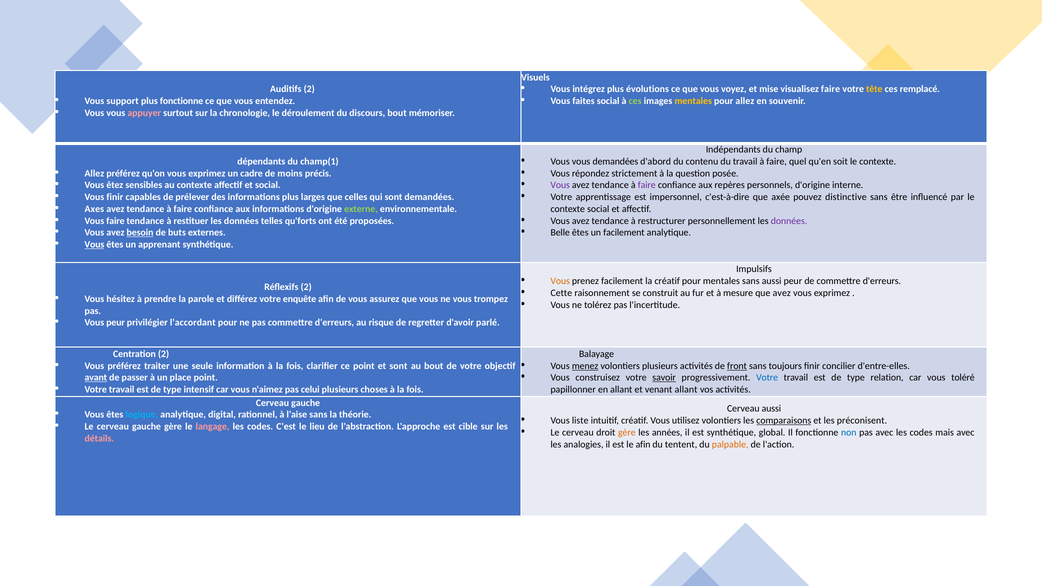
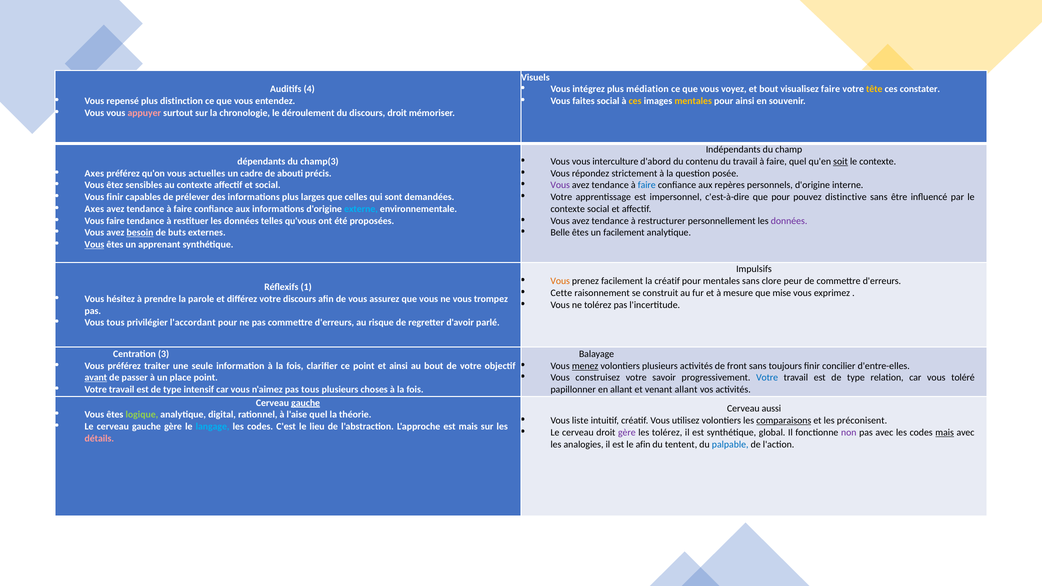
évolutions: évolutions -> médiation
et mise: mise -> bout
remplacé: remplacé -> constater
Auditifs 2: 2 -> 4
support: support -> repensé
plus fonctionne: fonctionne -> distinction
ces at (635, 101) colour: light green -> yellow
pour allez: allez -> ainsi
discours bout: bout -> droit
vous demandées: demandées -> interculture
soit underline: none -> present
champ(1: champ(1 -> champ(3
Allez at (94, 173): Allez -> Axes
qu'on vous exprimez: exprimez -> actuelles
moins: moins -> abouti
faire at (647, 185) colour: purple -> blue
que axée: axée -> pour
externe colour: light green -> light blue
qu'forts: qu'forts -> qu'vous
sans aussi: aussi -> clore
Réflexifs 2: 2 -> 1
que avez: avez -> mise
votre enquête: enquête -> discours
Vous peur: peur -> tous
Centration 2: 2 -> 3
et sont: sont -> ainsi
front underline: present -> none
savoir underline: present -> none
pas celui: celui -> tous
gauche at (306, 403) underline: none -> present
logique colour: light blue -> light green
l'aise sans: sans -> quel
langage colour: pink -> light blue
est cible: cible -> mais
gère at (627, 433) colour: orange -> purple
les années: années -> tolérez
non colour: blue -> purple
mais at (945, 433) underline: none -> present
palpable colour: orange -> blue
